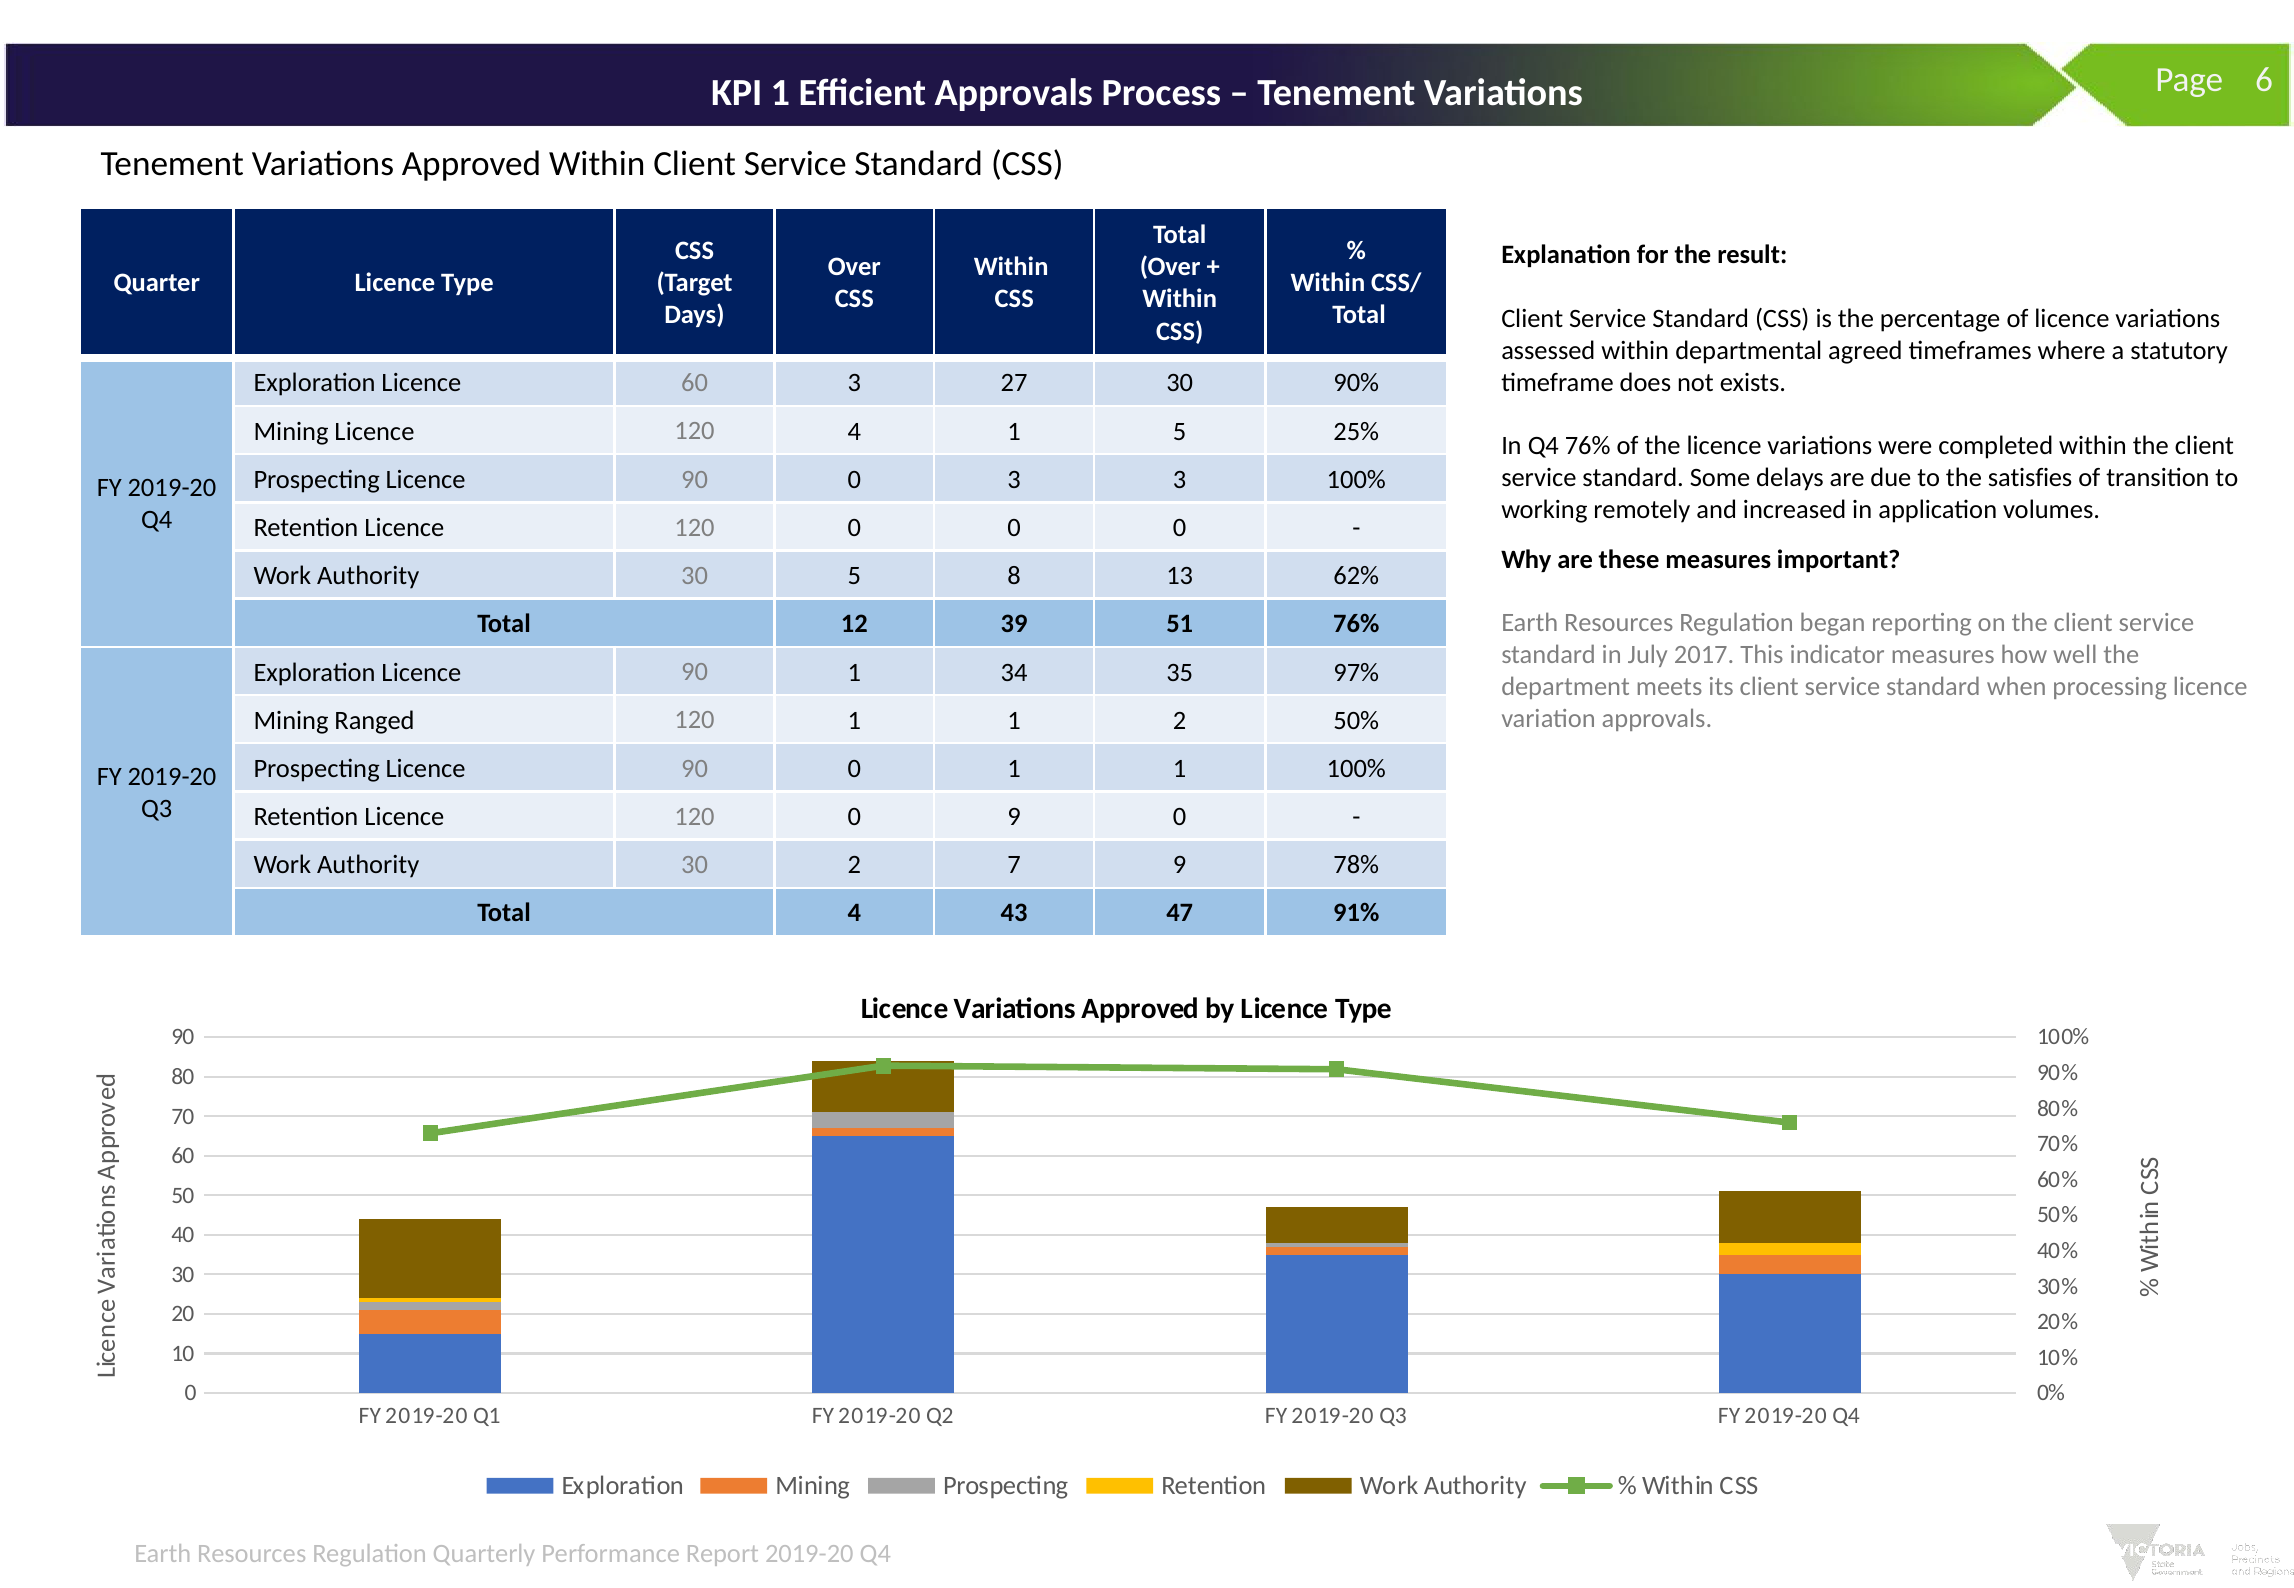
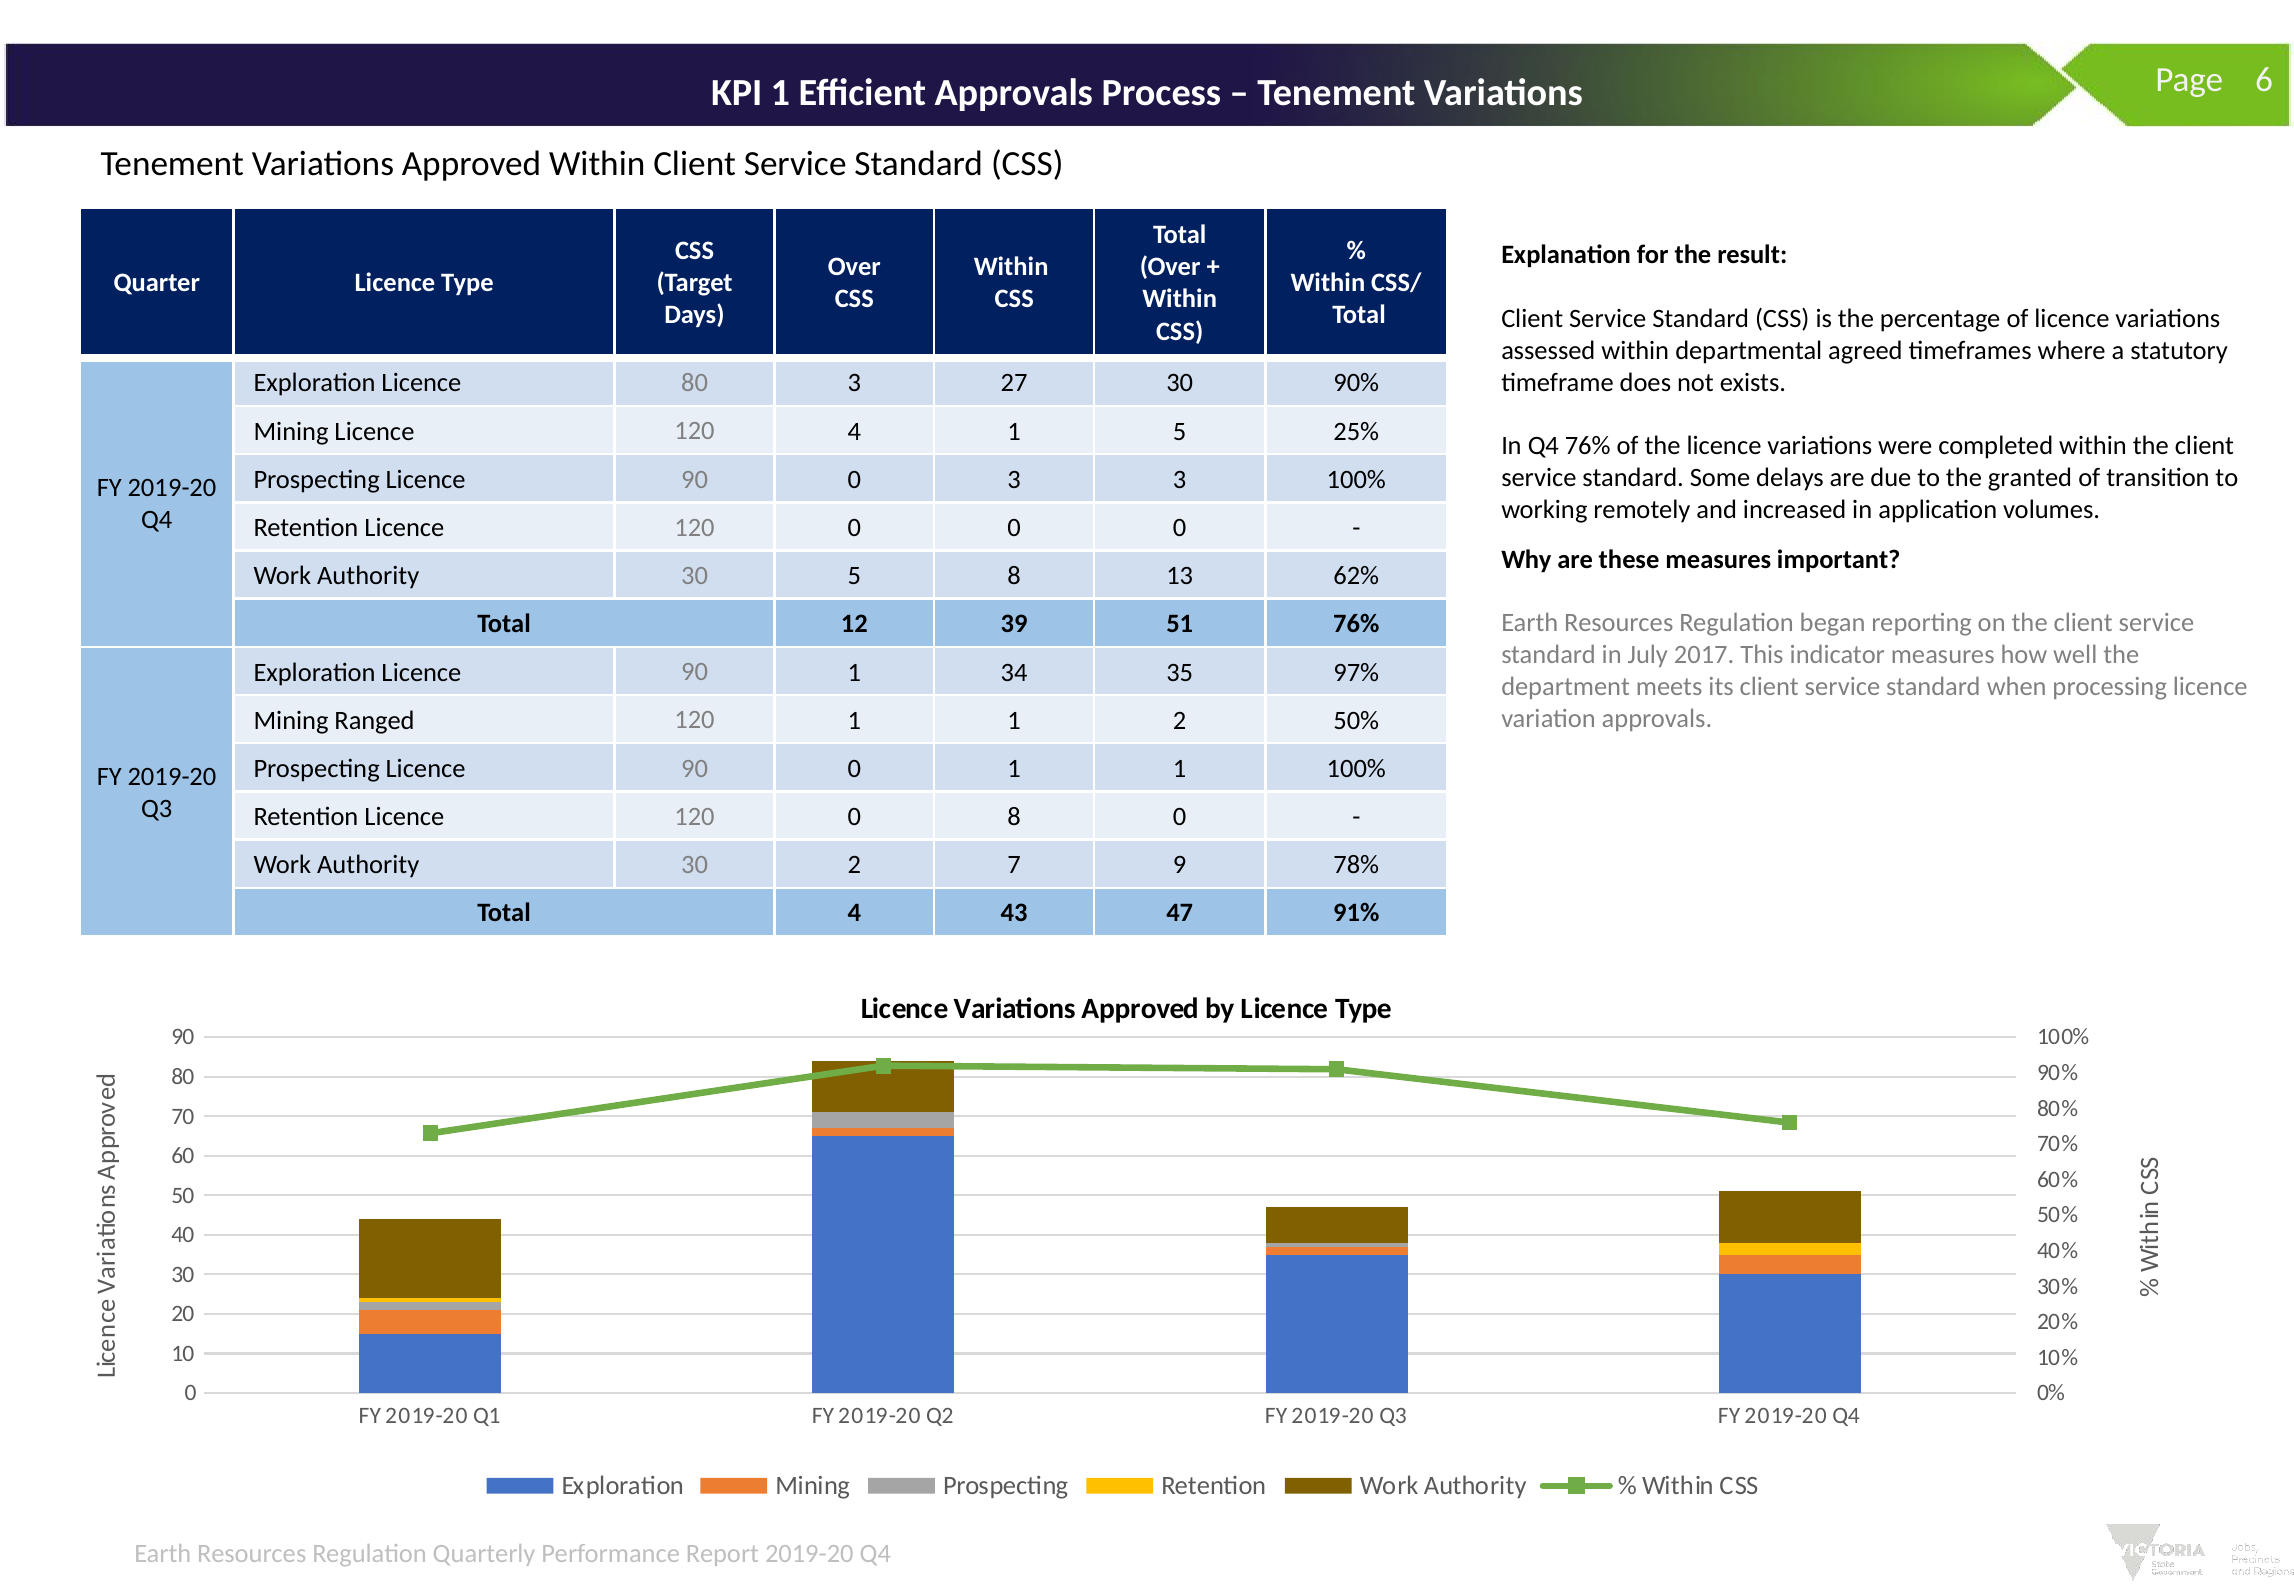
Licence 60: 60 -> 80
satisfies: satisfies -> granted
0 9: 9 -> 8
